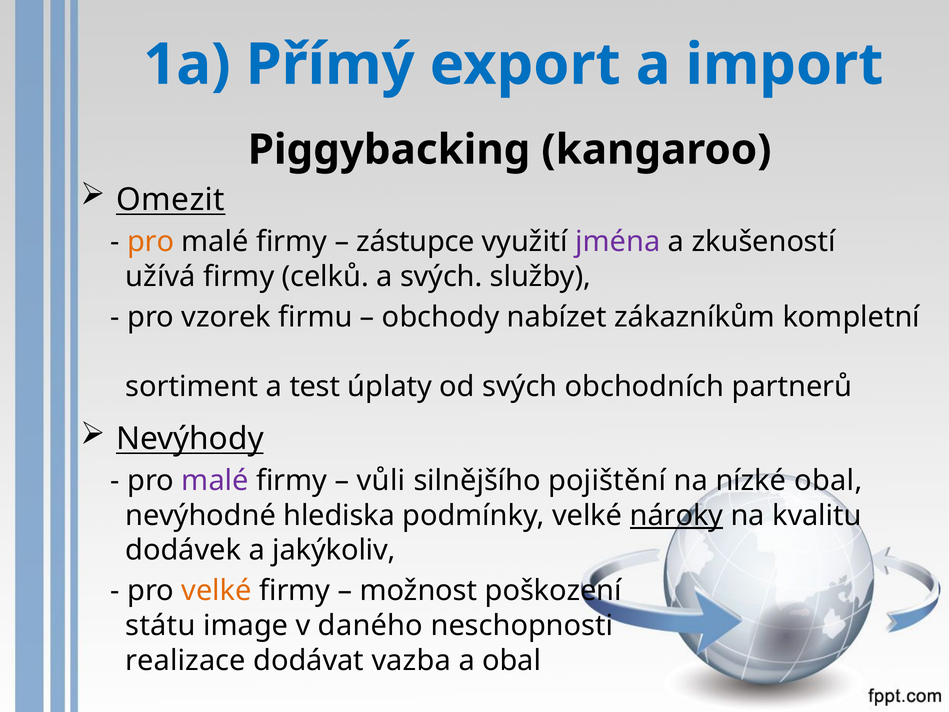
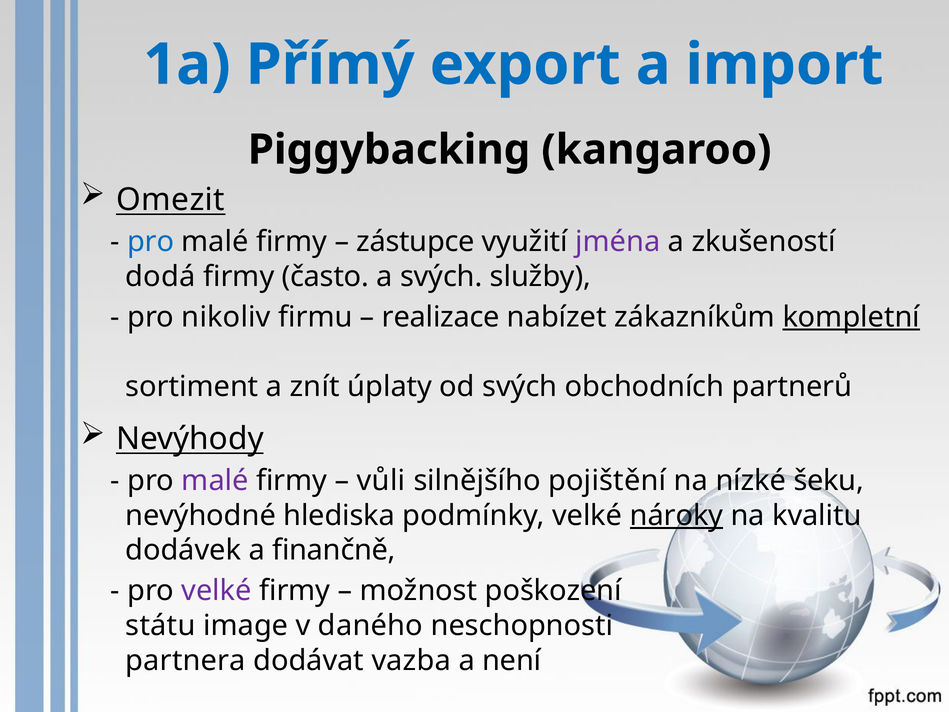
pro at (151, 242) colour: orange -> blue
užívá: užívá -> dodá
celků: celků -> často
vzorek: vzorek -> nikoliv
obchody: obchody -> realizace
kompletní underline: none -> present
test: test -> znít
nízké obal: obal -> šeku
jakýkoliv: jakýkoliv -> finančně
velké at (217, 591) colour: orange -> purple
realizace: realizace -> partnera
a obal: obal -> není
